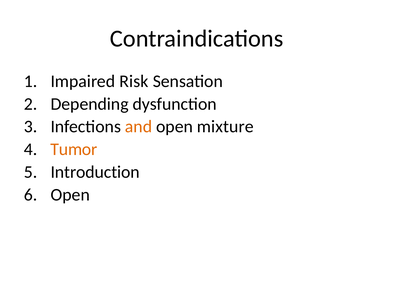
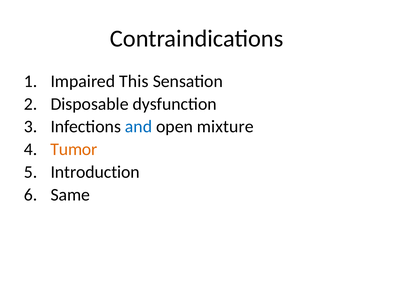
Risk: Risk -> This
Depending: Depending -> Disposable
and colour: orange -> blue
Open at (70, 195): Open -> Same
